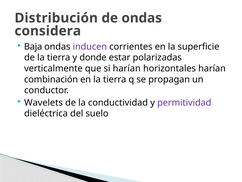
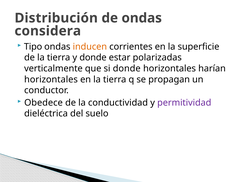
Baja: Baja -> Tipo
inducen colour: purple -> orange
si harían: harían -> donde
combinación at (51, 79): combinación -> horizontales
Wavelets: Wavelets -> Obedece
